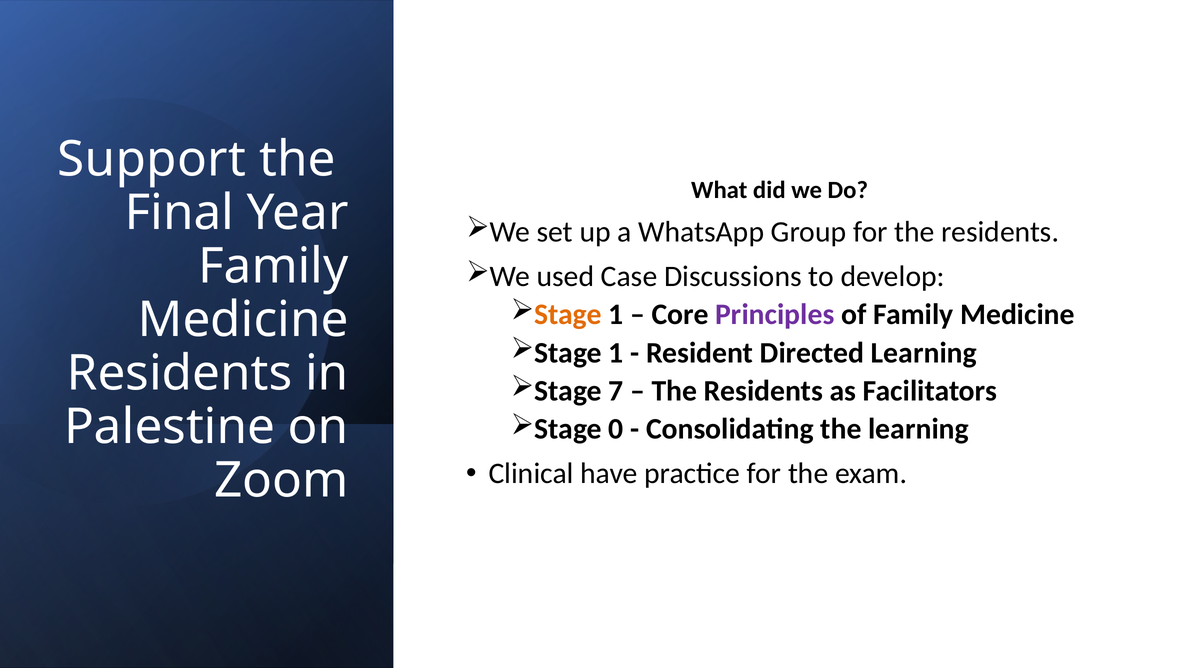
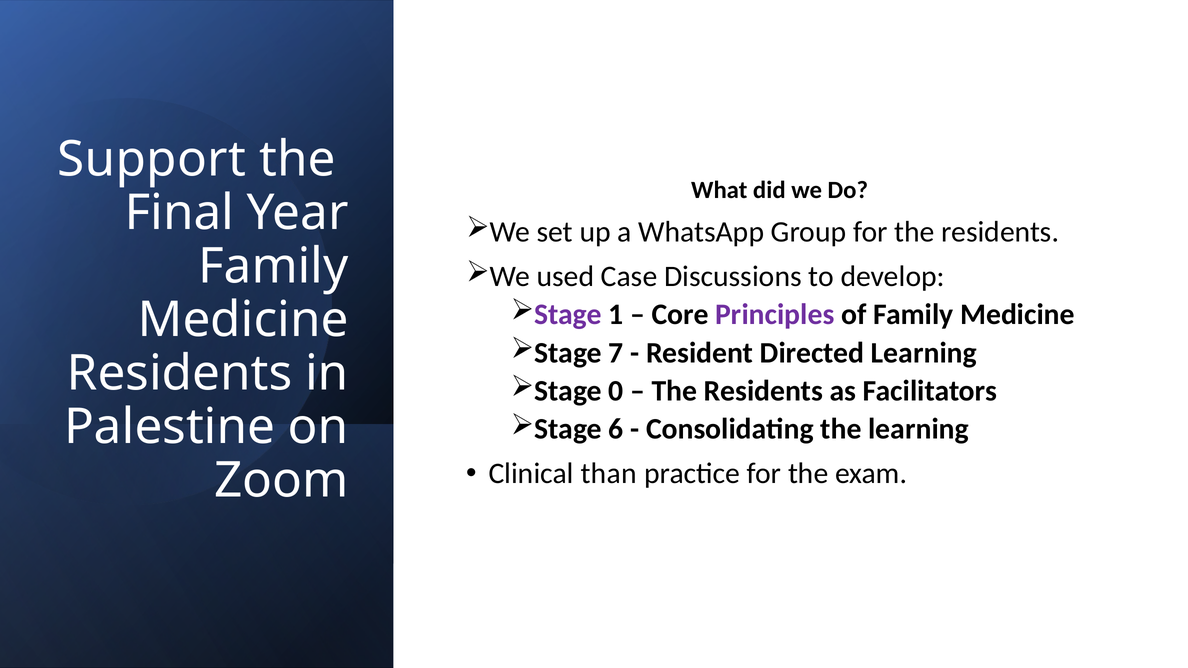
Stage at (568, 315) colour: orange -> purple
1 at (616, 353): 1 -> 7
7: 7 -> 0
0: 0 -> 6
have: have -> than
